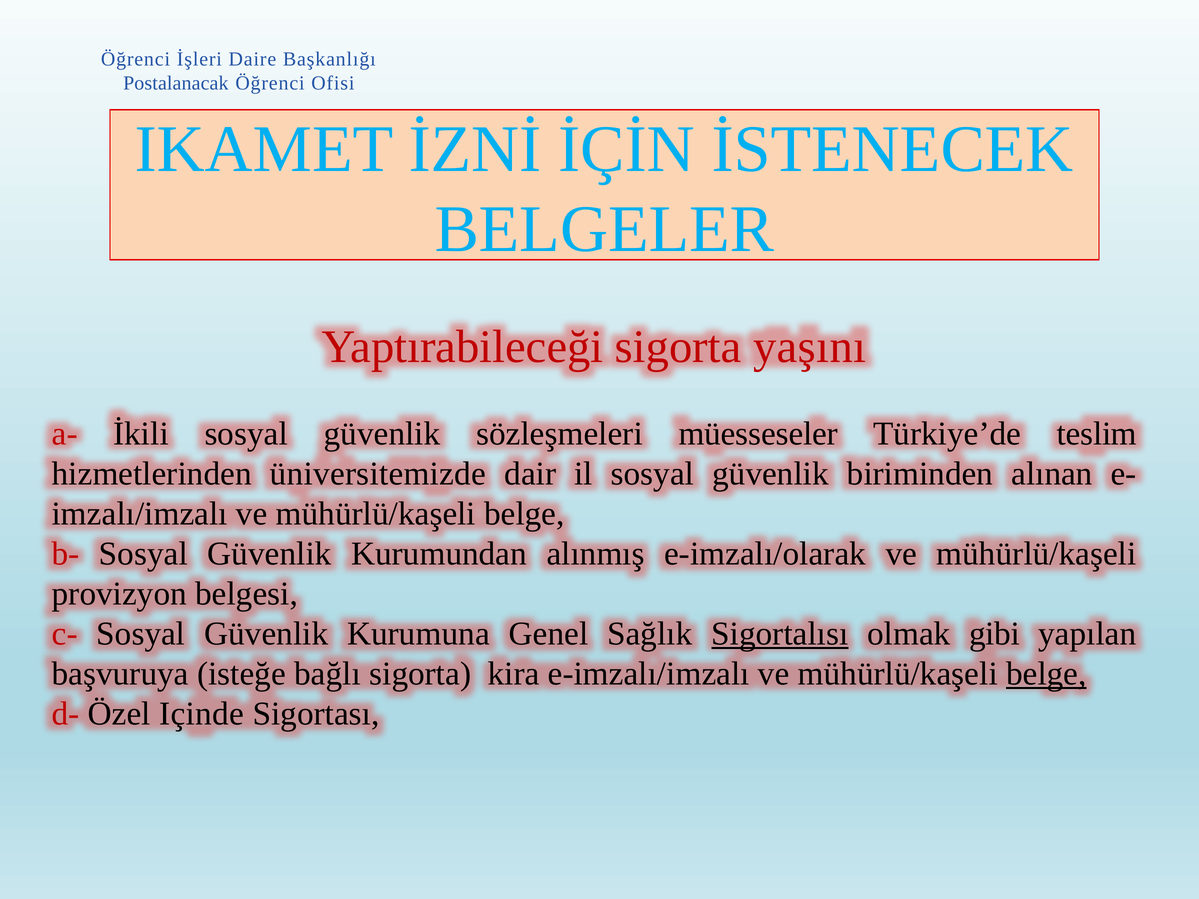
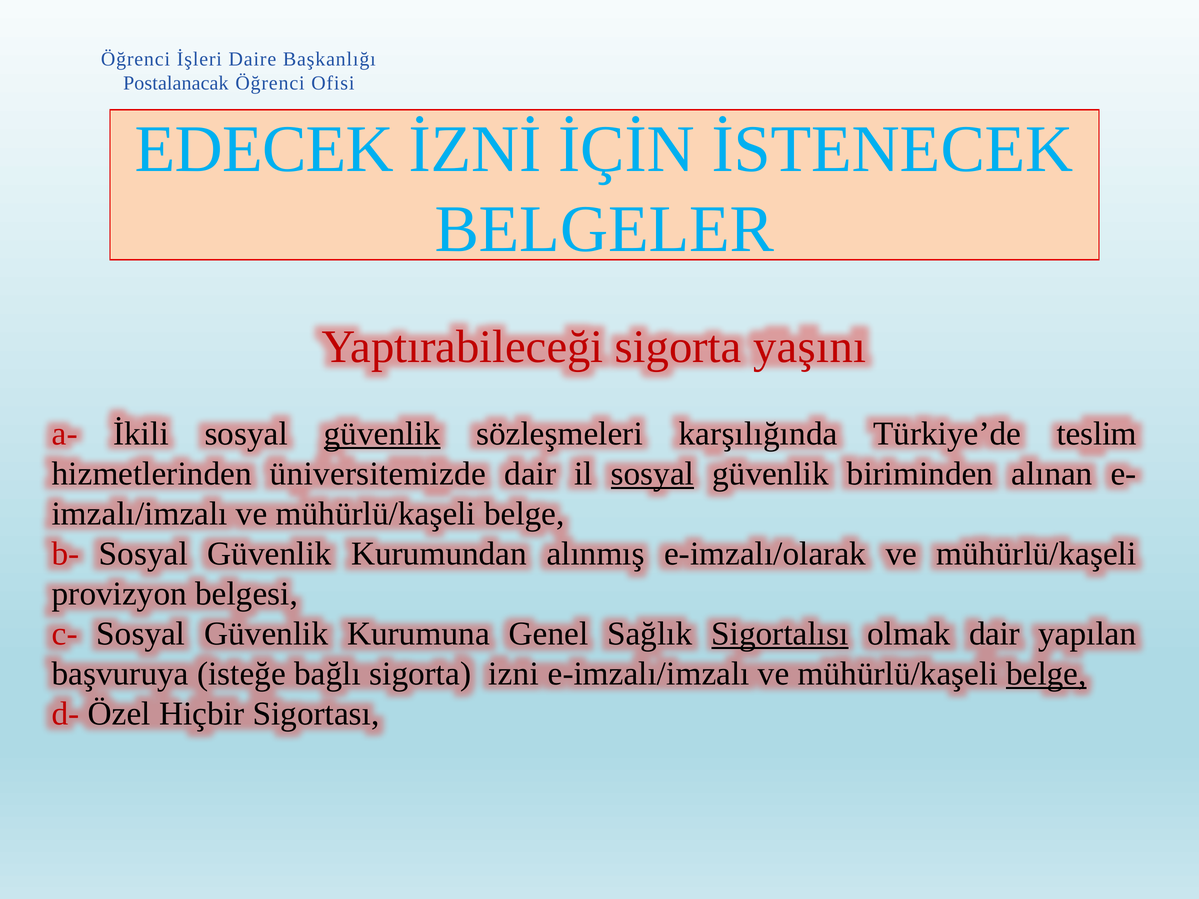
IKAMET: IKAMET -> EDECEK
güvenlik at (382, 434) underline: none -> present
müesseseler: müesseseler -> karşılığında
sosyal at (653, 474) underline: none -> present
olmak gibi: gibi -> dair
kira: kira -> izni
Içinde: Içinde -> Hiçbir
